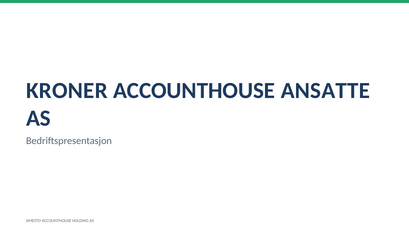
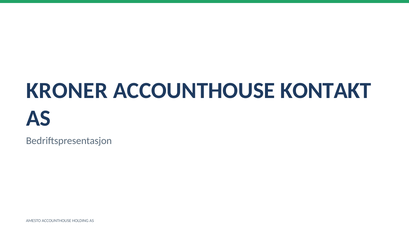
ANSATTE: ANSATTE -> KONTAKT
